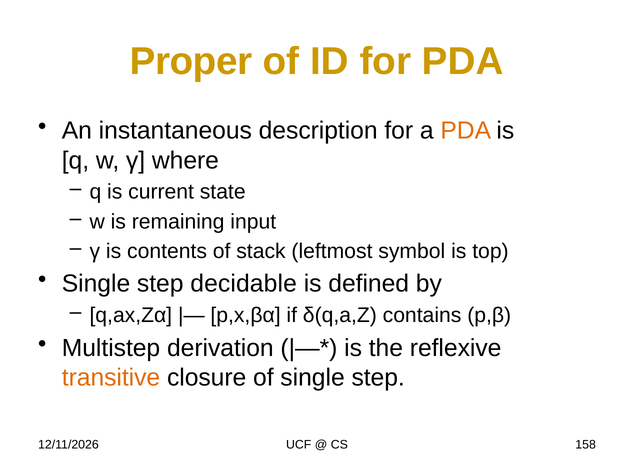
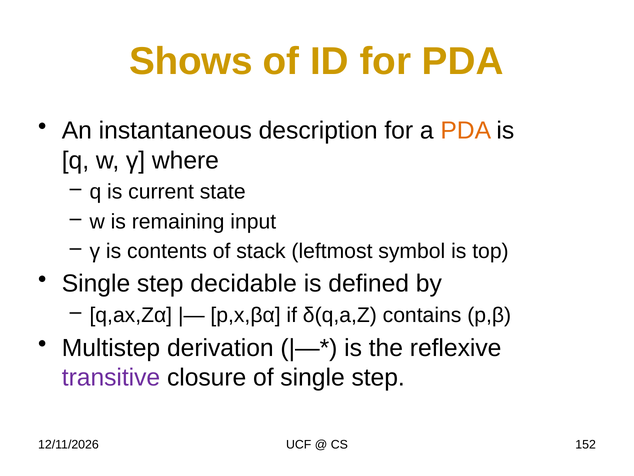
Proper: Proper -> Shows
transitive colour: orange -> purple
158: 158 -> 152
